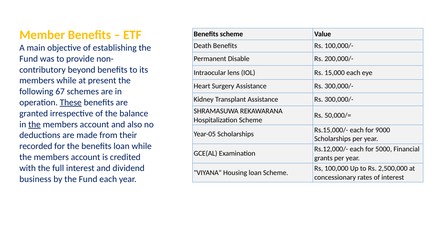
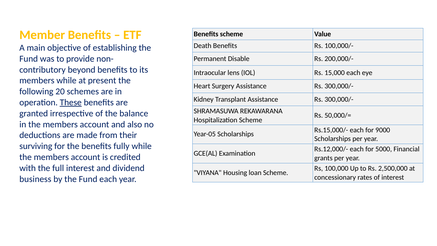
67: 67 -> 20
the at (34, 124) underline: present -> none
recorded: recorded -> surviving
benefits loan: loan -> fully
